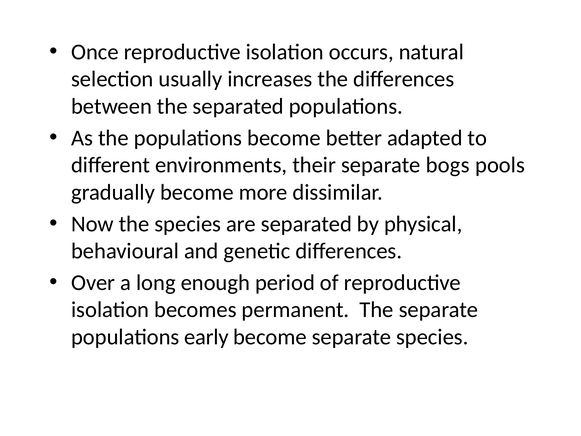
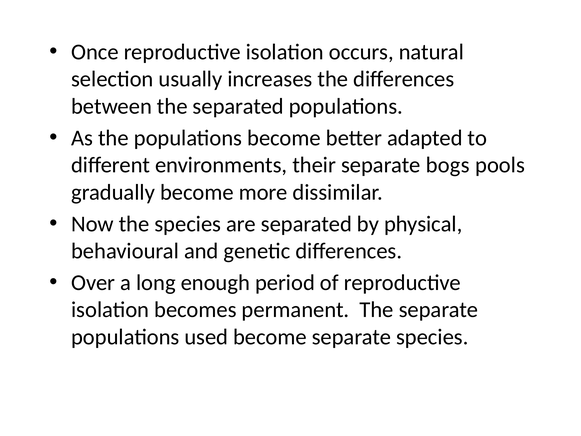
early: early -> used
